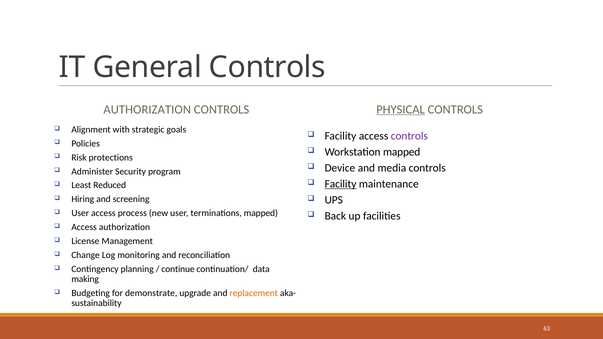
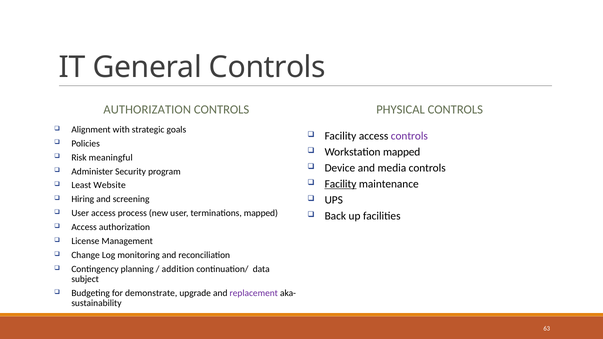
PHYSICAL underline: present -> none
protections: protections -> meaningful
Reduced: Reduced -> Website
continue: continue -> addition
making: making -> subject
replacement colour: orange -> purple
